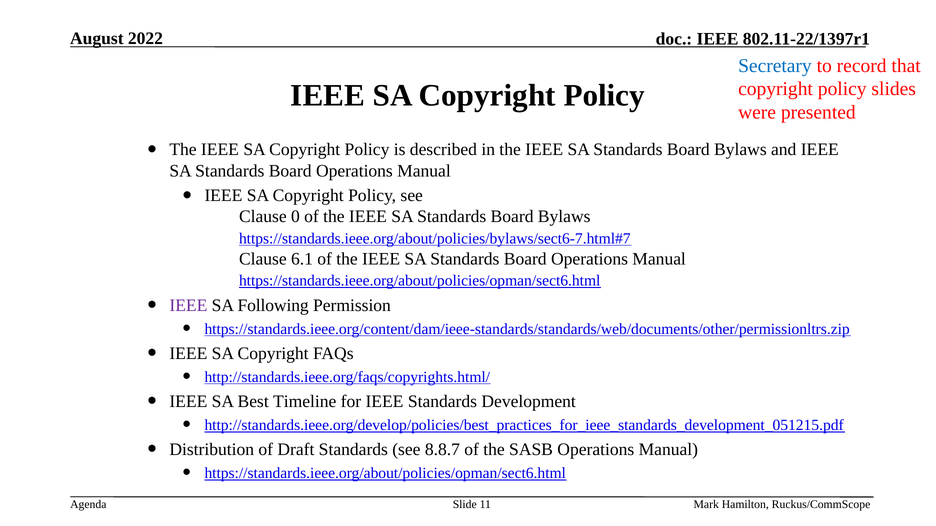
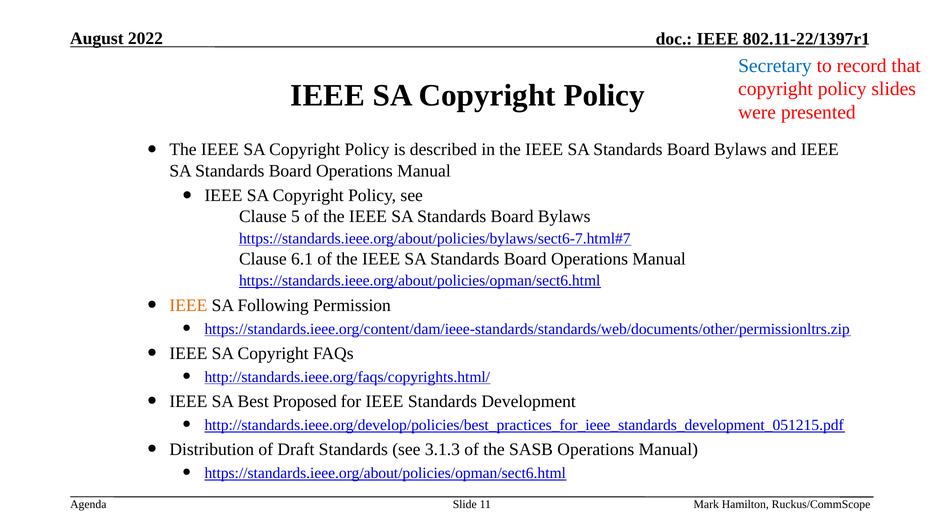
0: 0 -> 5
IEEE at (188, 306) colour: purple -> orange
Timeline: Timeline -> Proposed
8.8.7: 8.8.7 -> 3.1.3
